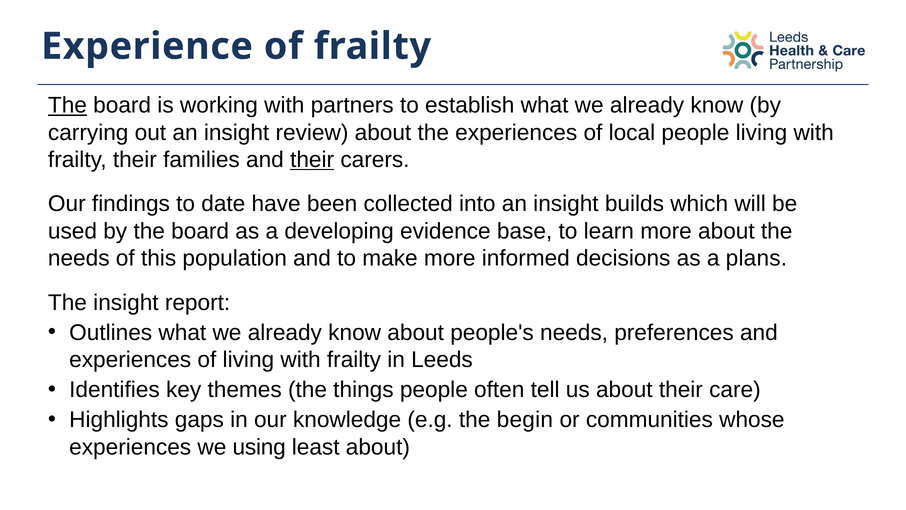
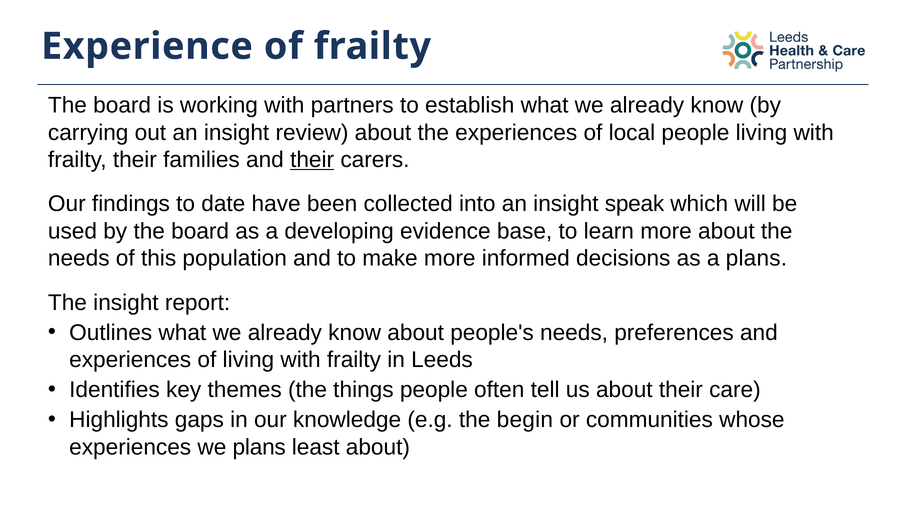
The at (67, 105) underline: present -> none
builds: builds -> speak
we using: using -> plans
